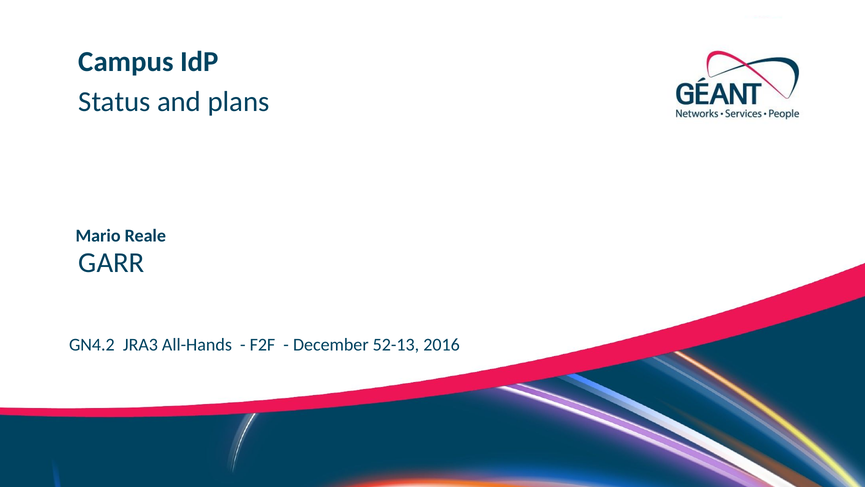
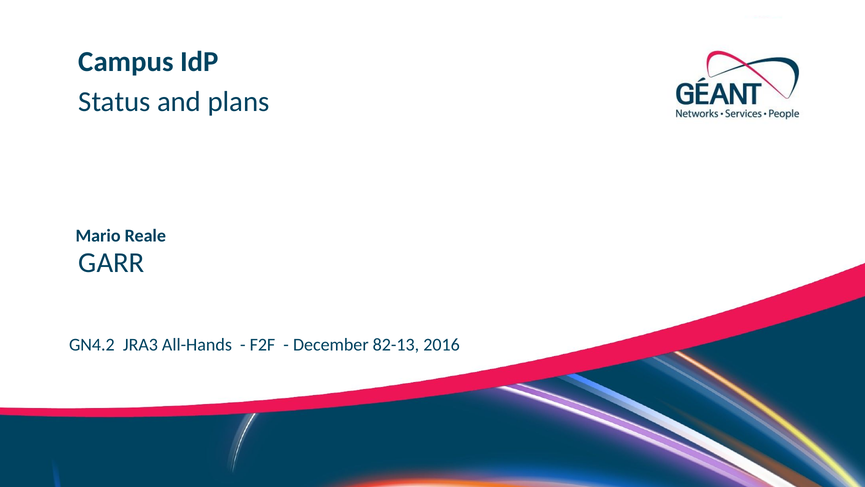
52-13: 52-13 -> 82-13
